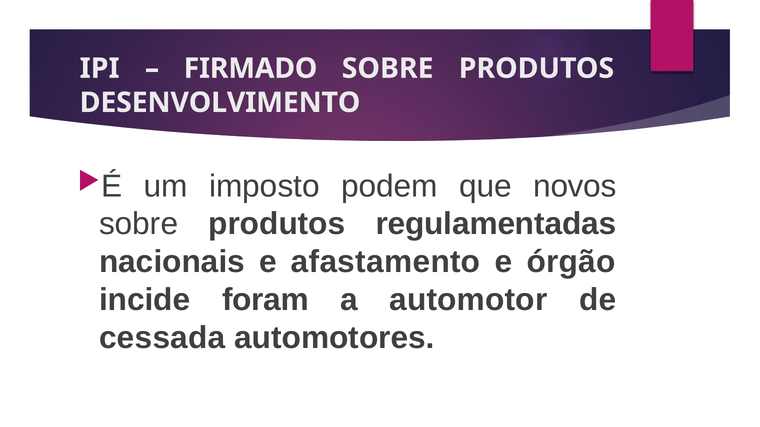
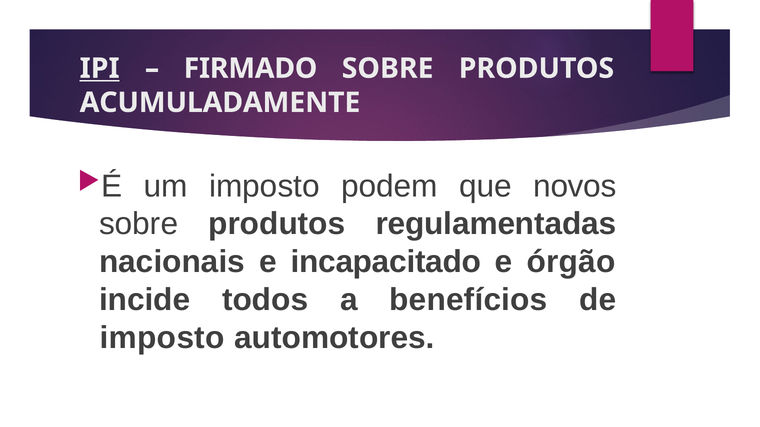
IPI underline: none -> present
DESENVOLVIMENTO: DESENVOLVIMENTO -> ACUMULADAMENTE
afastamento: afastamento -> incapacitado
foram: foram -> todos
automotor: automotor -> benefícios
cessada at (162, 338): cessada -> imposto
